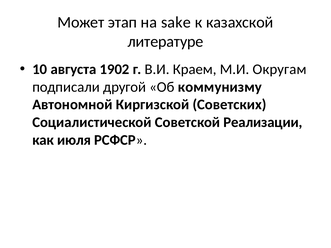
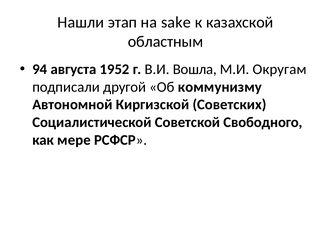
Может: Может -> Нашли
литературе: литературе -> областным
10: 10 -> 94
1902: 1902 -> 1952
Краем: Краем -> Вошла
Реализации: Реализации -> Свободного
июля: июля -> мере
